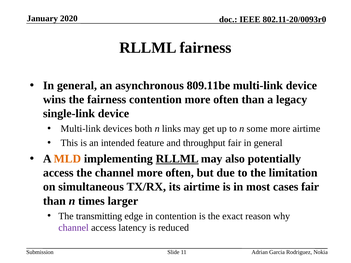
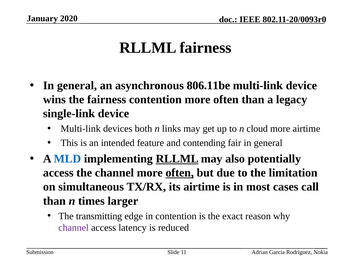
809.11be: 809.11be -> 806.11be
some: some -> cloud
throughput: throughput -> contending
MLD colour: orange -> blue
often at (180, 173) underline: none -> present
cases fair: fair -> call
